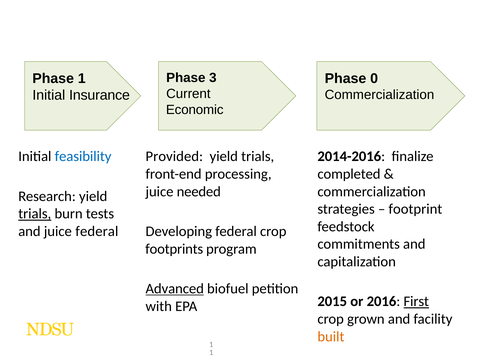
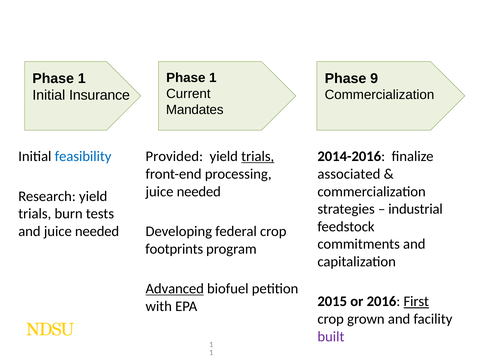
3 at (213, 78): 3 -> 1
0: 0 -> 9
Economic: Economic -> Mandates
trials at (258, 157) underline: none -> present
completed: completed -> associated
footprint: footprint -> industrial
trials at (35, 214) underline: present -> none
and juice federal: federal -> needed
built colour: orange -> purple
